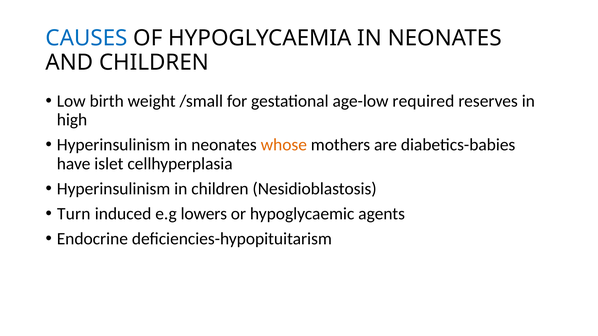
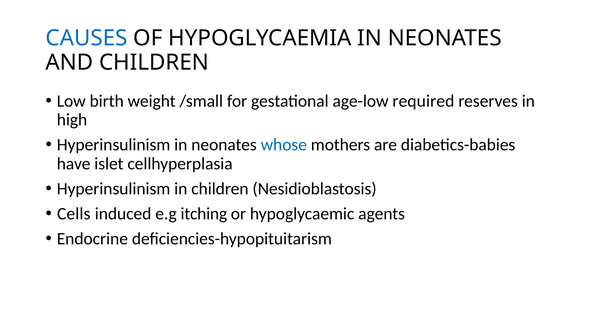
whose colour: orange -> blue
Turn: Turn -> Cells
lowers: lowers -> itching
